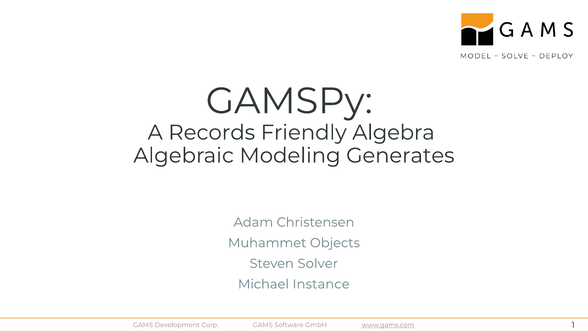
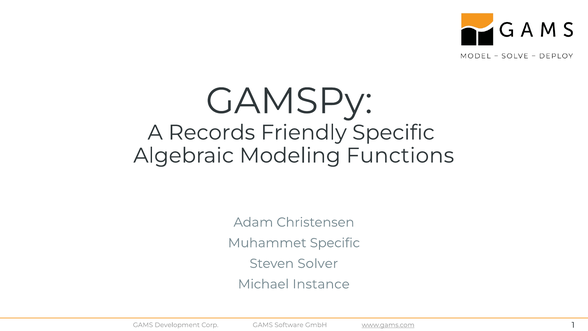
Friendly Algebra: Algebra -> Specific
Generates: Generates -> Functions
Muhammet Objects: Objects -> Specific
